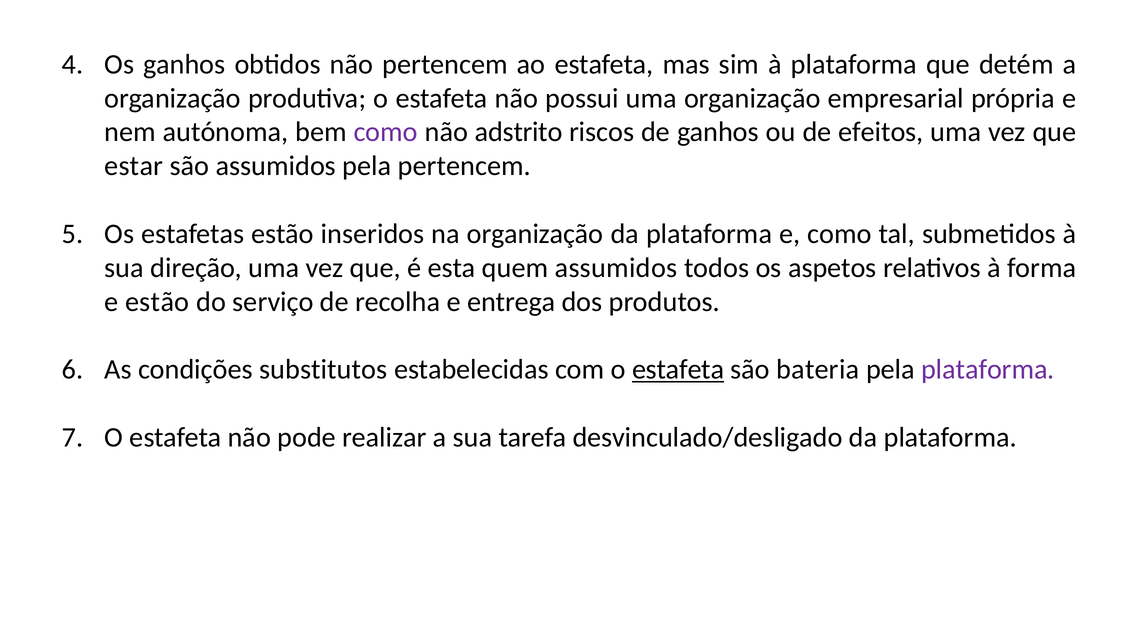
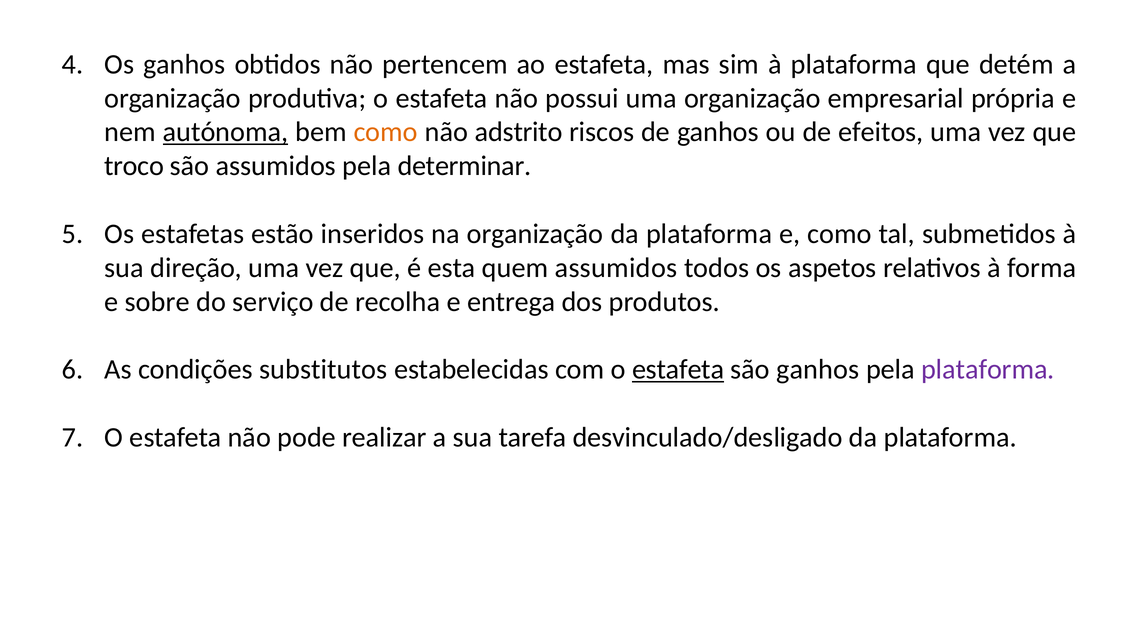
autónoma underline: none -> present
como at (386, 132) colour: purple -> orange
estar: estar -> troco
pela pertencem: pertencem -> determinar
e estão: estão -> sobre
são bateria: bateria -> ganhos
